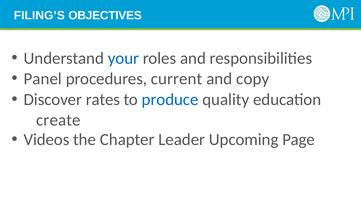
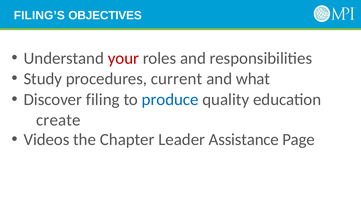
your colour: blue -> red
Panel: Panel -> Study
copy: copy -> what
rates: rates -> filing
Upcoming: Upcoming -> Assistance
